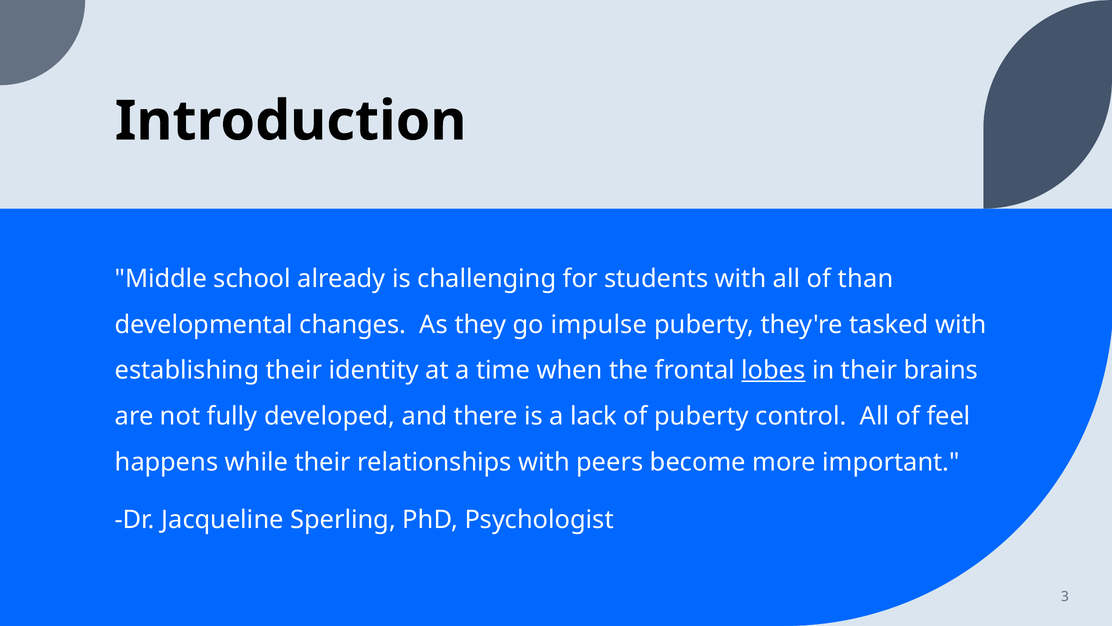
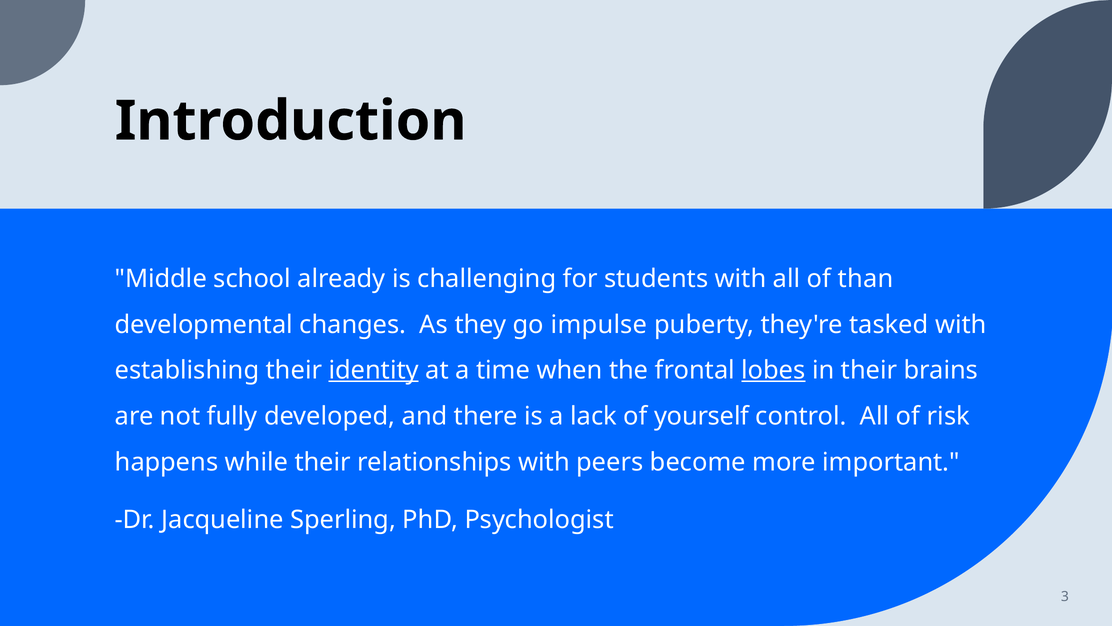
identity underline: none -> present
of puberty: puberty -> yourself
feel: feel -> risk
